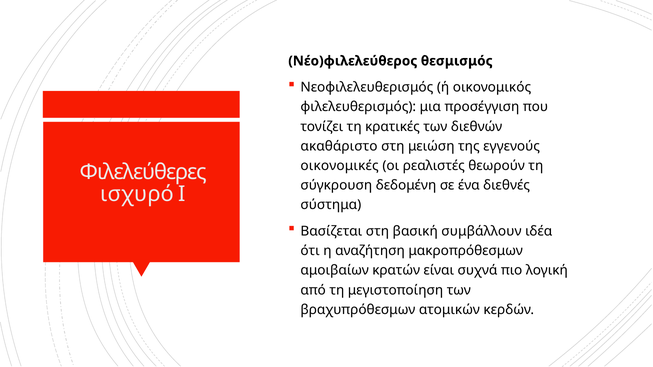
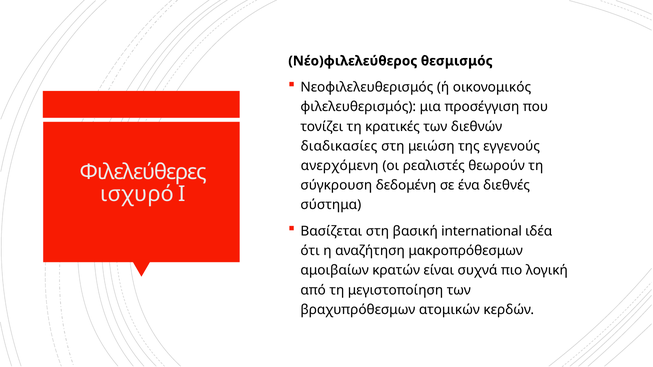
ακαθάριστο: ακαθάριστο -> διαδικασίες
οικονομικές: οικονομικές -> ανερχόμενη
συμβάλλουν: συμβάλλουν -> international
